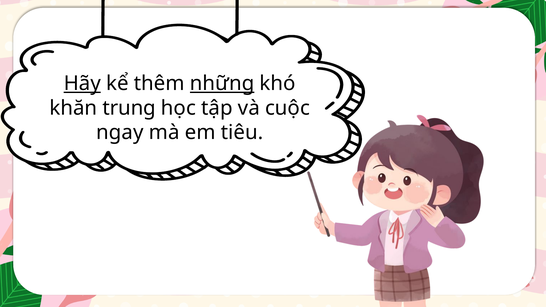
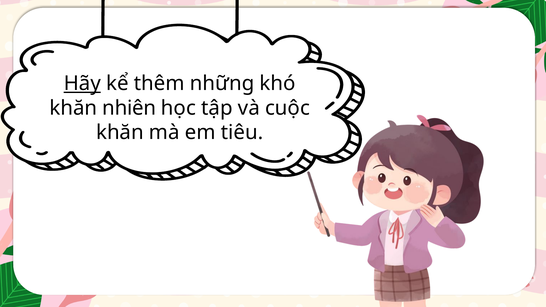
những underline: present -> none
trung: trung -> nhiên
ngay at (120, 133): ngay -> khăn
